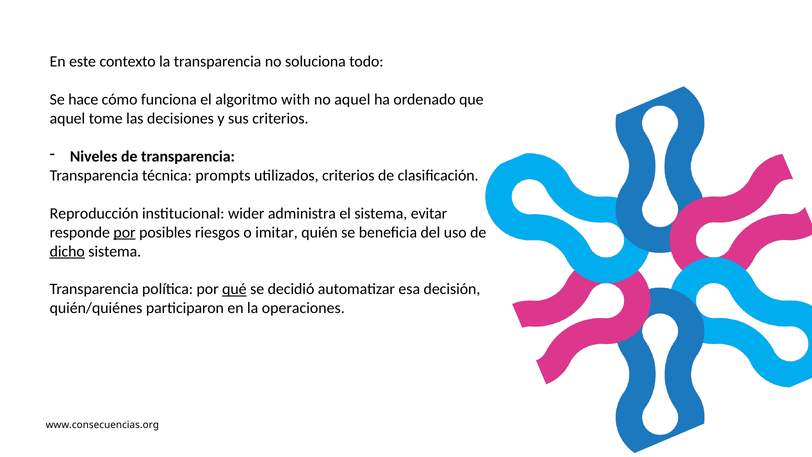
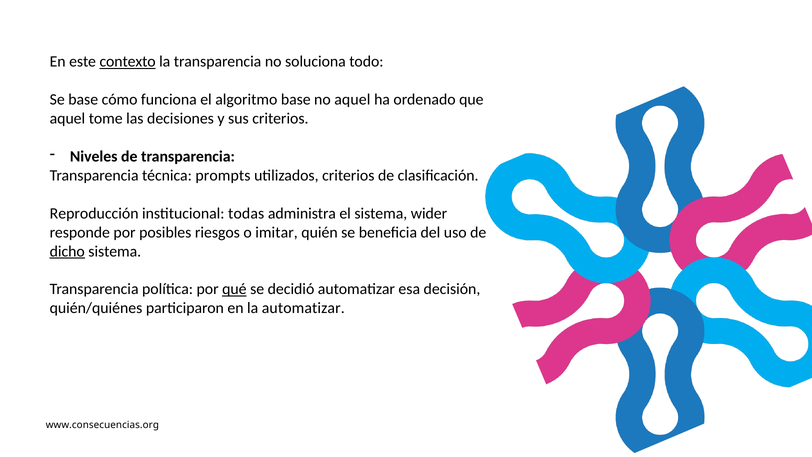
contexto underline: none -> present
Se hace: hace -> base
algoritmo with: with -> base
wider: wider -> todas
evitar: evitar -> wider
por at (125, 232) underline: present -> none
la operaciones: operaciones -> automatizar
